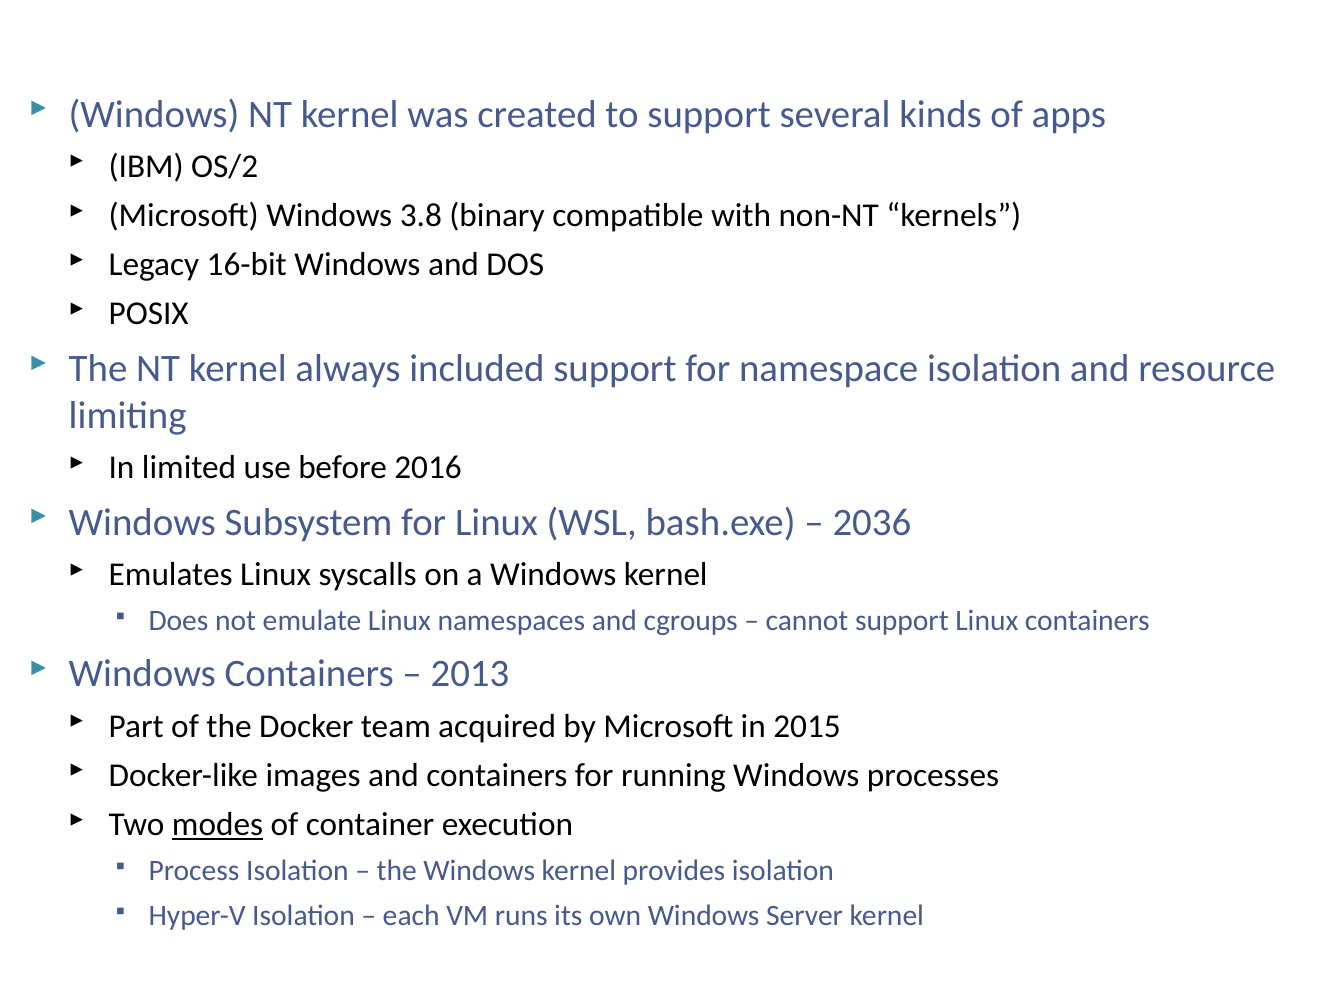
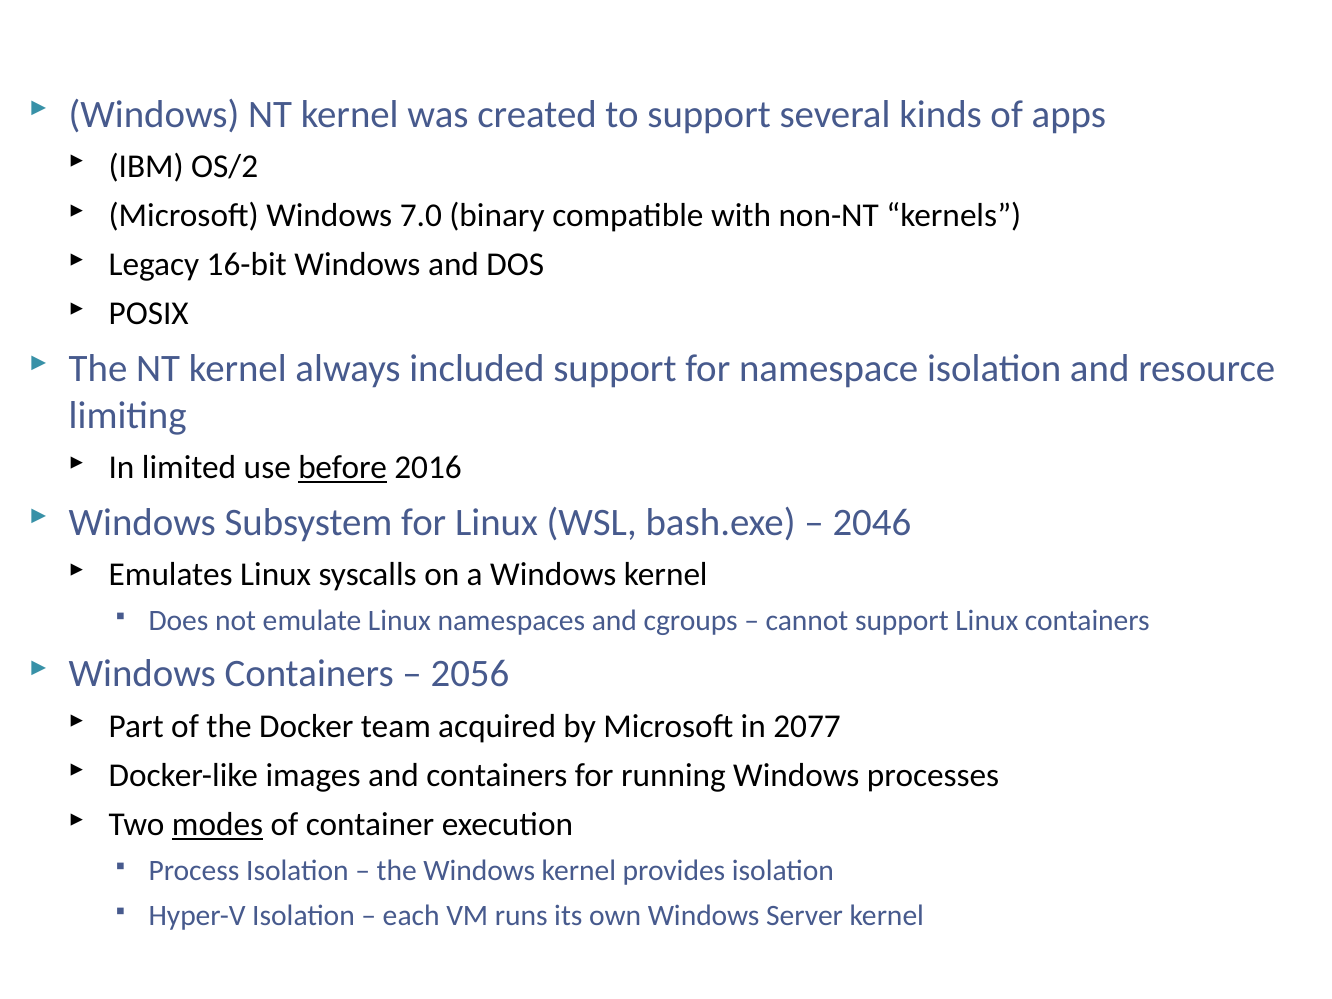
3.8: 3.8 -> 7.0
before underline: none -> present
2036: 2036 -> 2046
2013: 2013 -> 2056
2015: 2015 -> 2077
